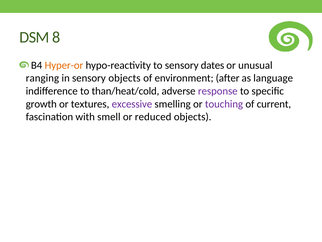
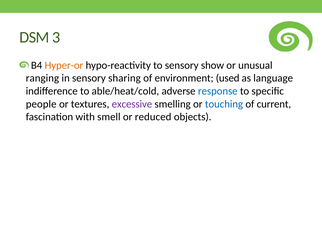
8: 8 -> 3
dates: dates -> show
sensory objects: objects -> sharing
after: after -> used
than/heat/cold: than/heat/cold -> able/heat/cold
response colour: purple -> blue
growth: growth -> people
touching colour: purple -> blue
